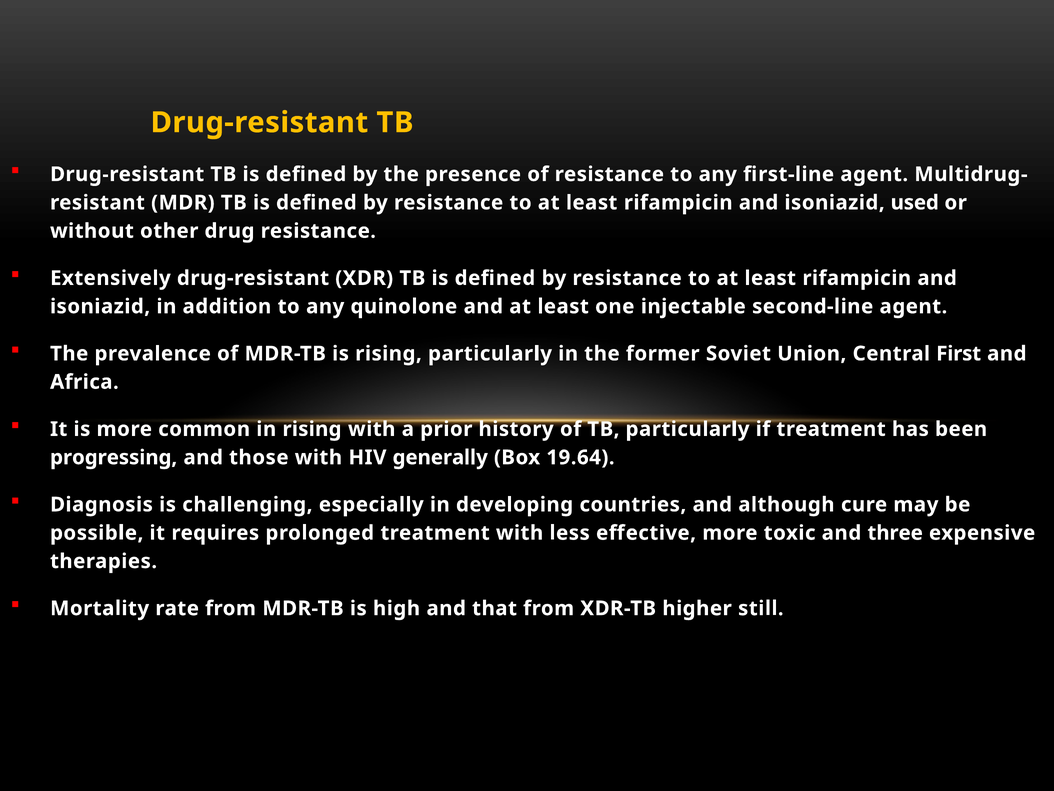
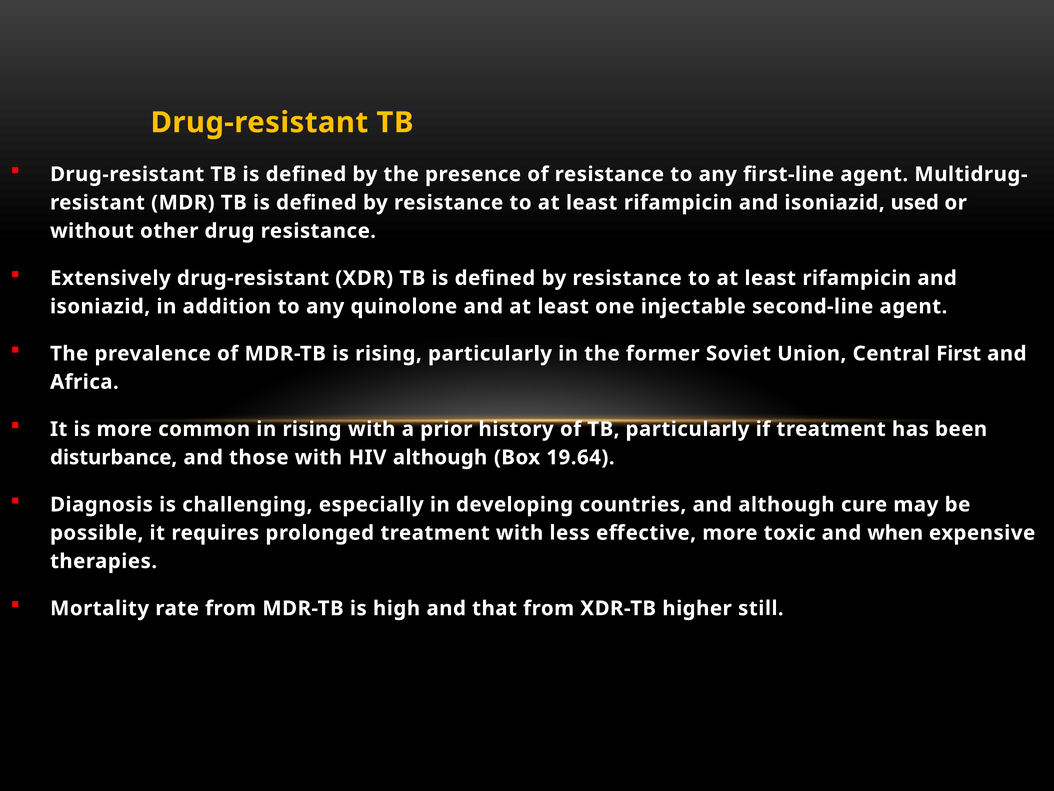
progressing: progressing -> disturbance
HIV generally: generally -> although
three: three -> when
